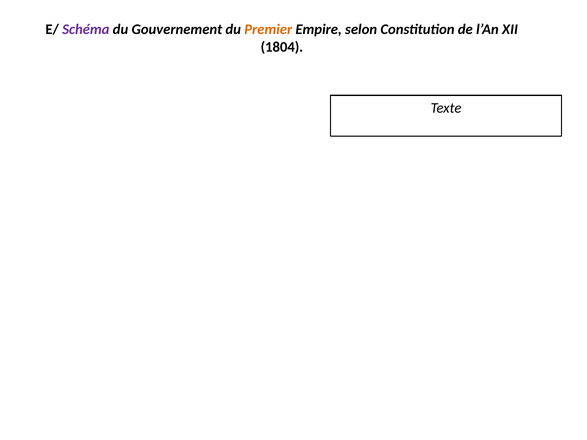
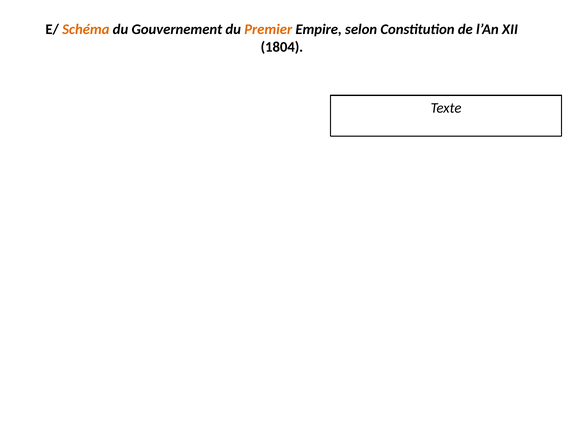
Schéma colour: purple -> orange
